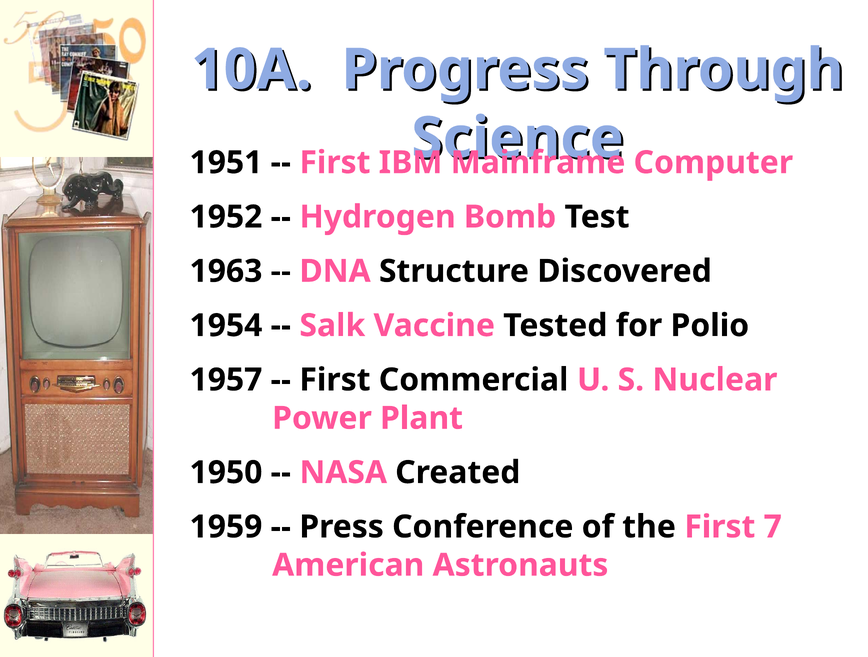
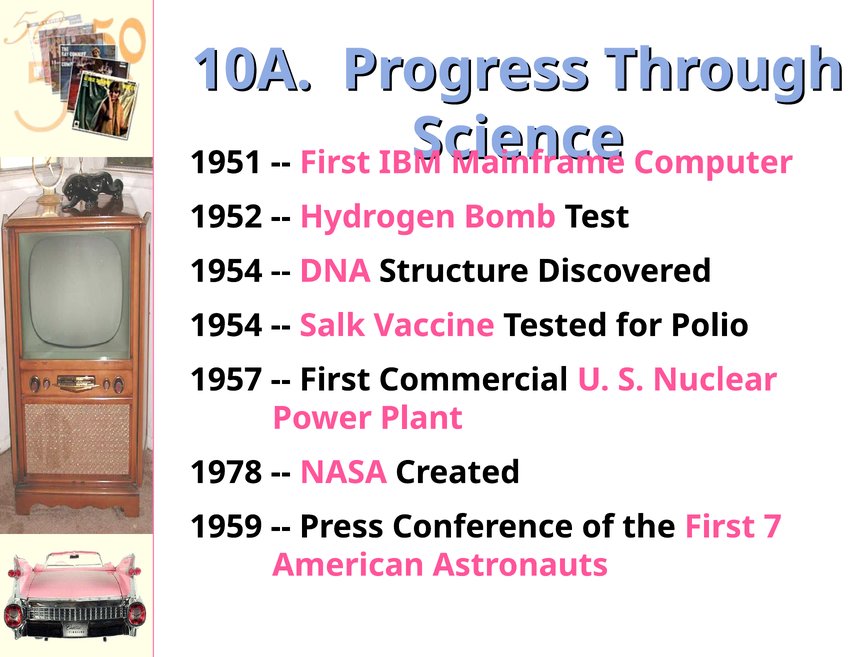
1963 at (226, 271): 1963 -> 1954
1950: 1950 -> 1978
